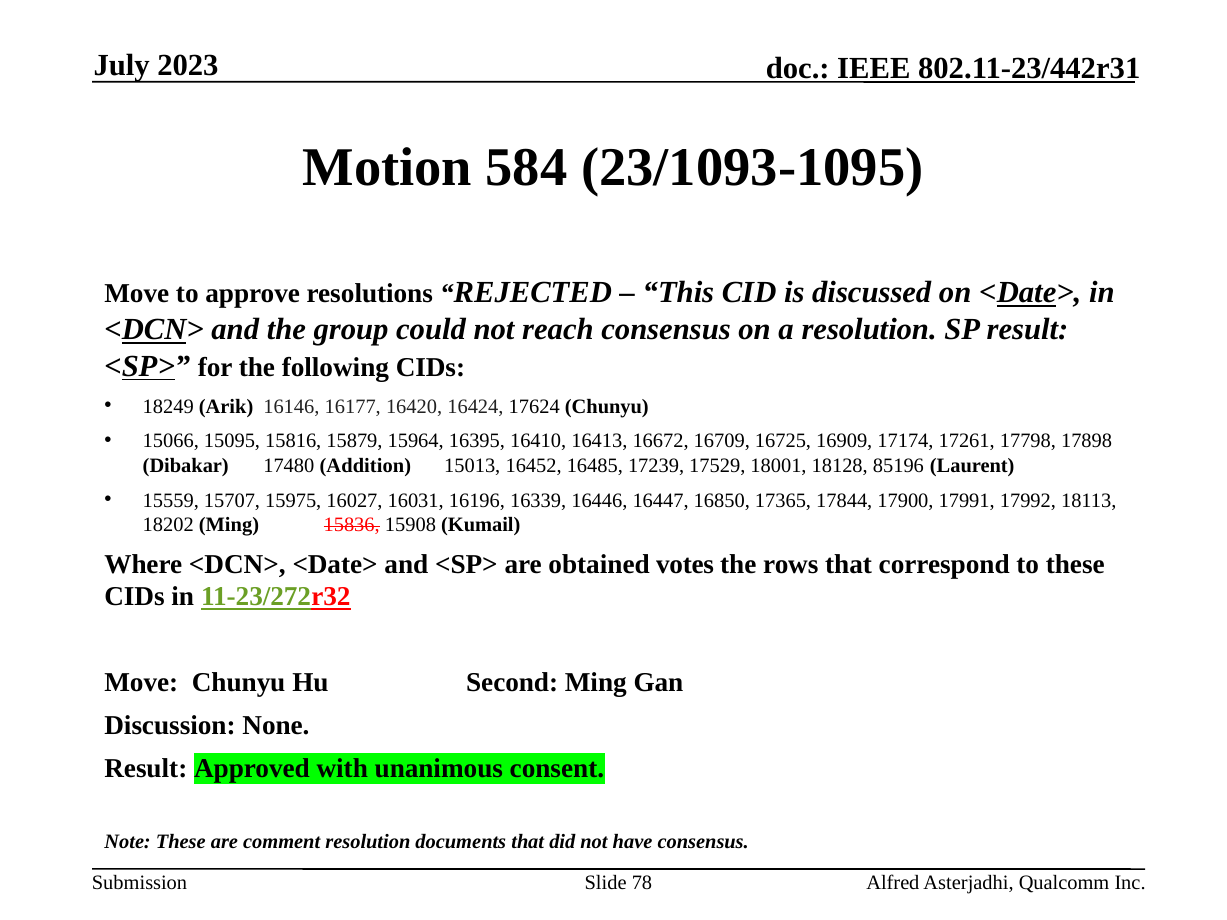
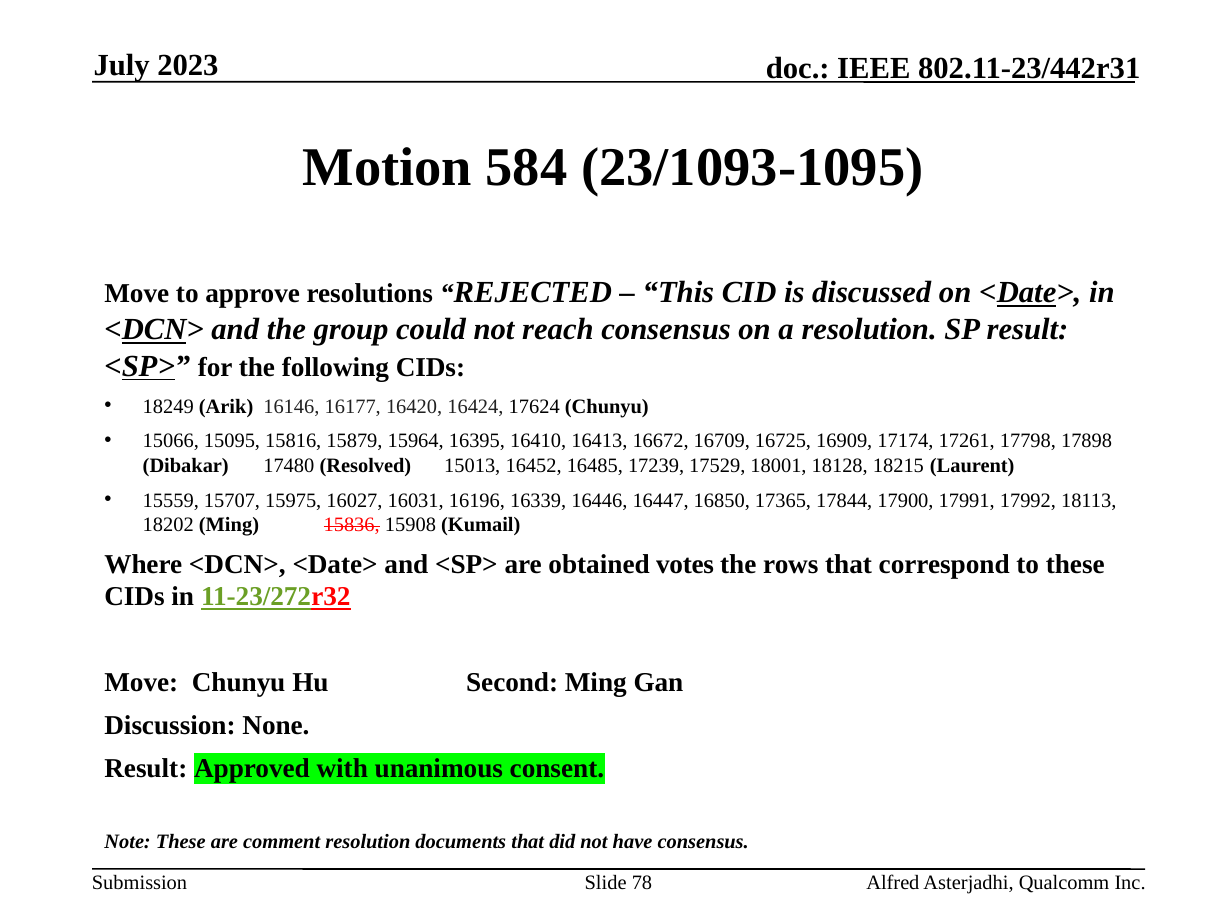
Addition: Addition -> Resolved
85196: 85196 -> 18215
